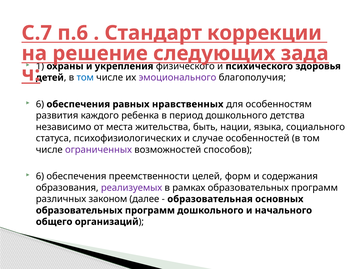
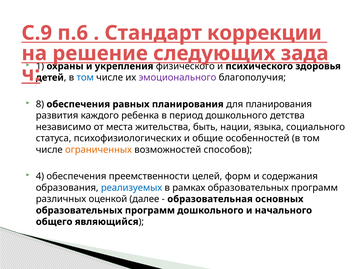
С.7: С.7 -> С.9
6 at (40, 104): 6 -> 8
равных нравственных: нравственных -> планирования
для особенностям: особенностям -> планирования
случае: случае -> общие
ограниченных colour: purple -> orange
6 at (40, 177): 6 -> 4
реализуемых colour: purple -> blue
законом: законом -> оценкой
организаций: организаций -> являющийся
